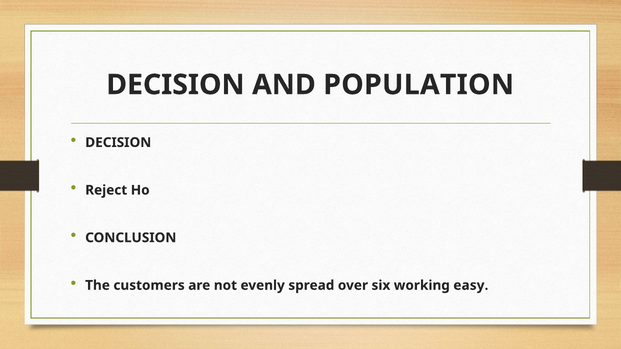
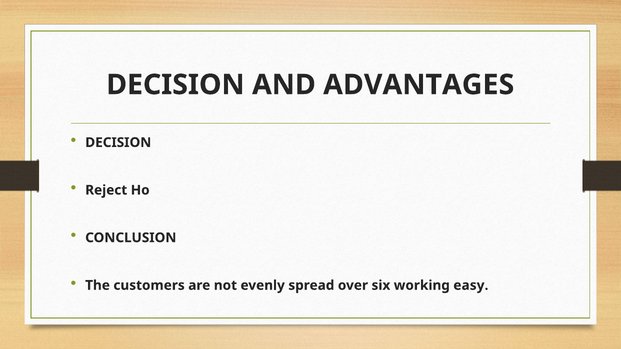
POPULATION: POPULATION -> ADVANTAGES
